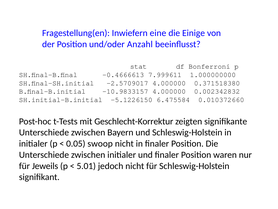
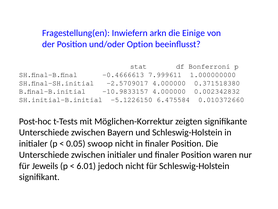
eine: eine -> arkn
Anzahl: Anzahl -> Option
Geschlecht-Korrektur: Geschlecht-Korrektur -> Möglichen-Korrektur
5.01: 5.01 -> 6.01
